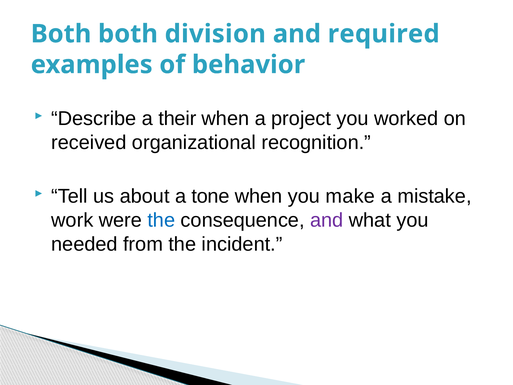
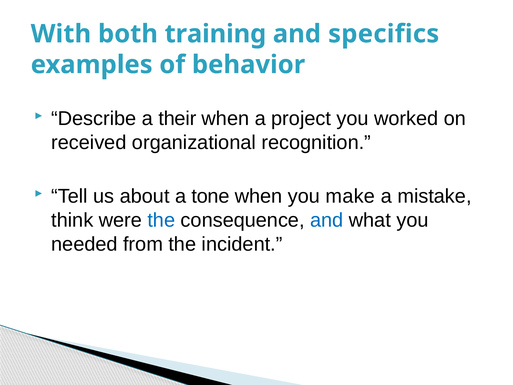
Both at (61, 34): Both -> With
division: division -> training
required: required -> specifics
work: work -> think
and at (327, 220) colour: purple -> blue
